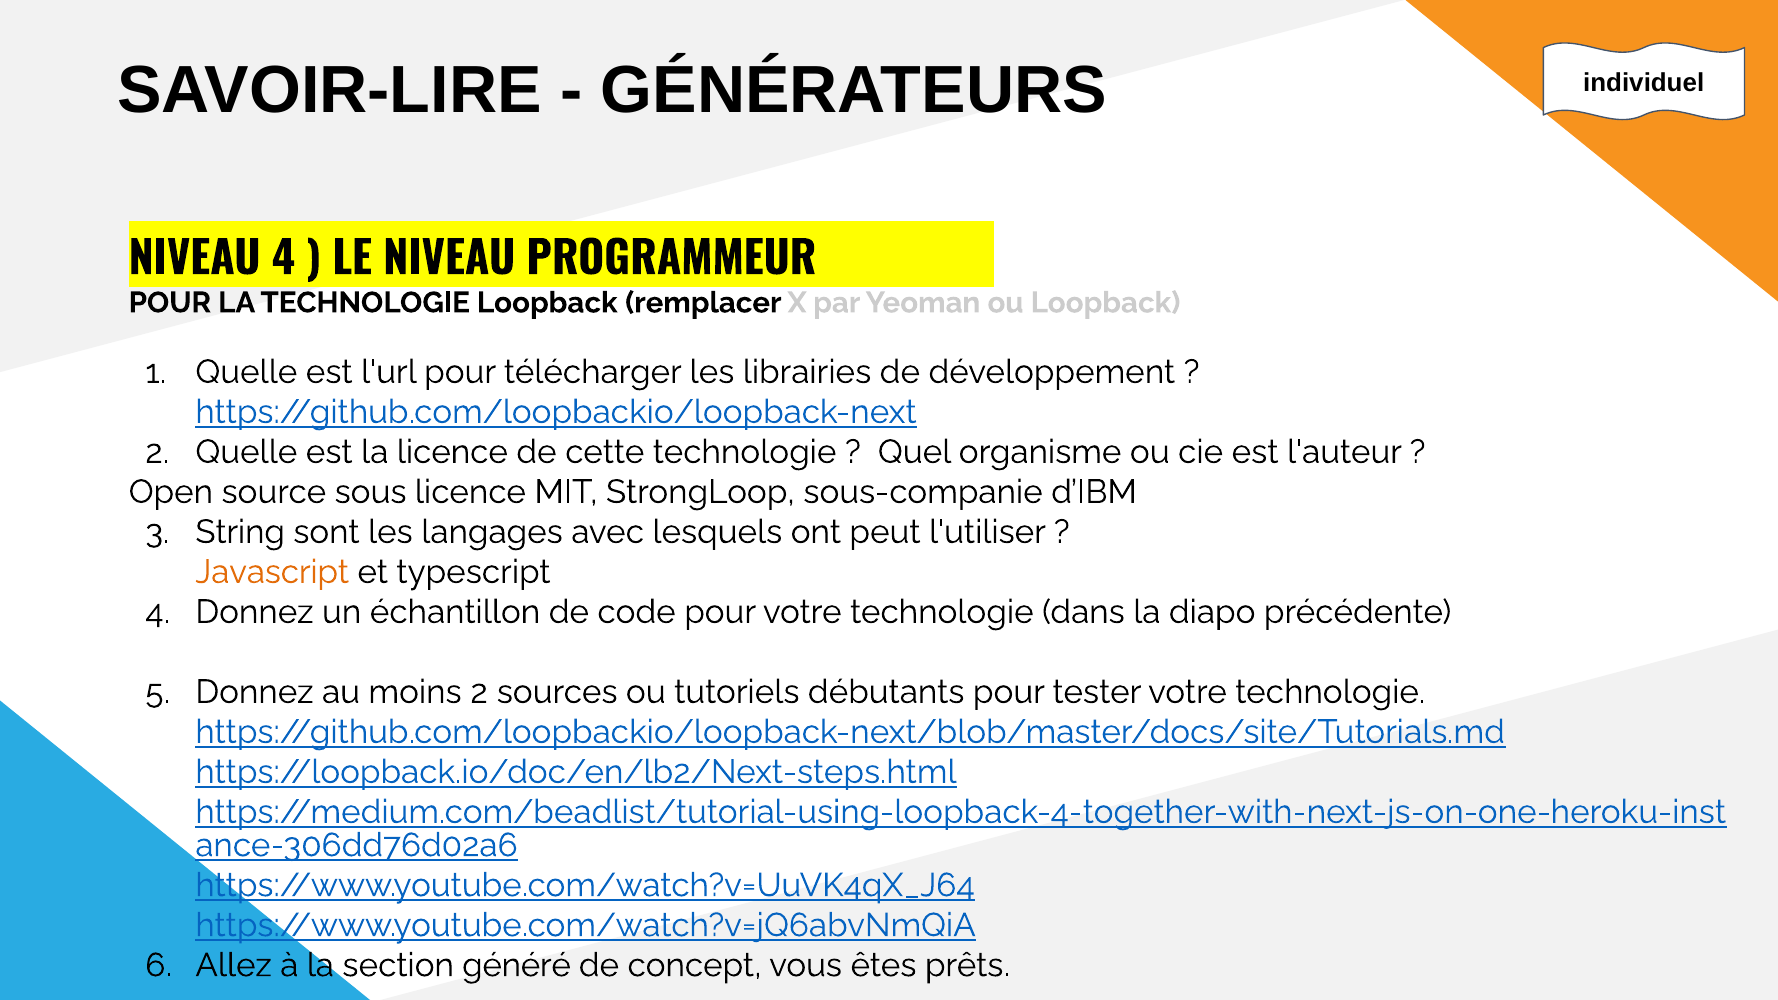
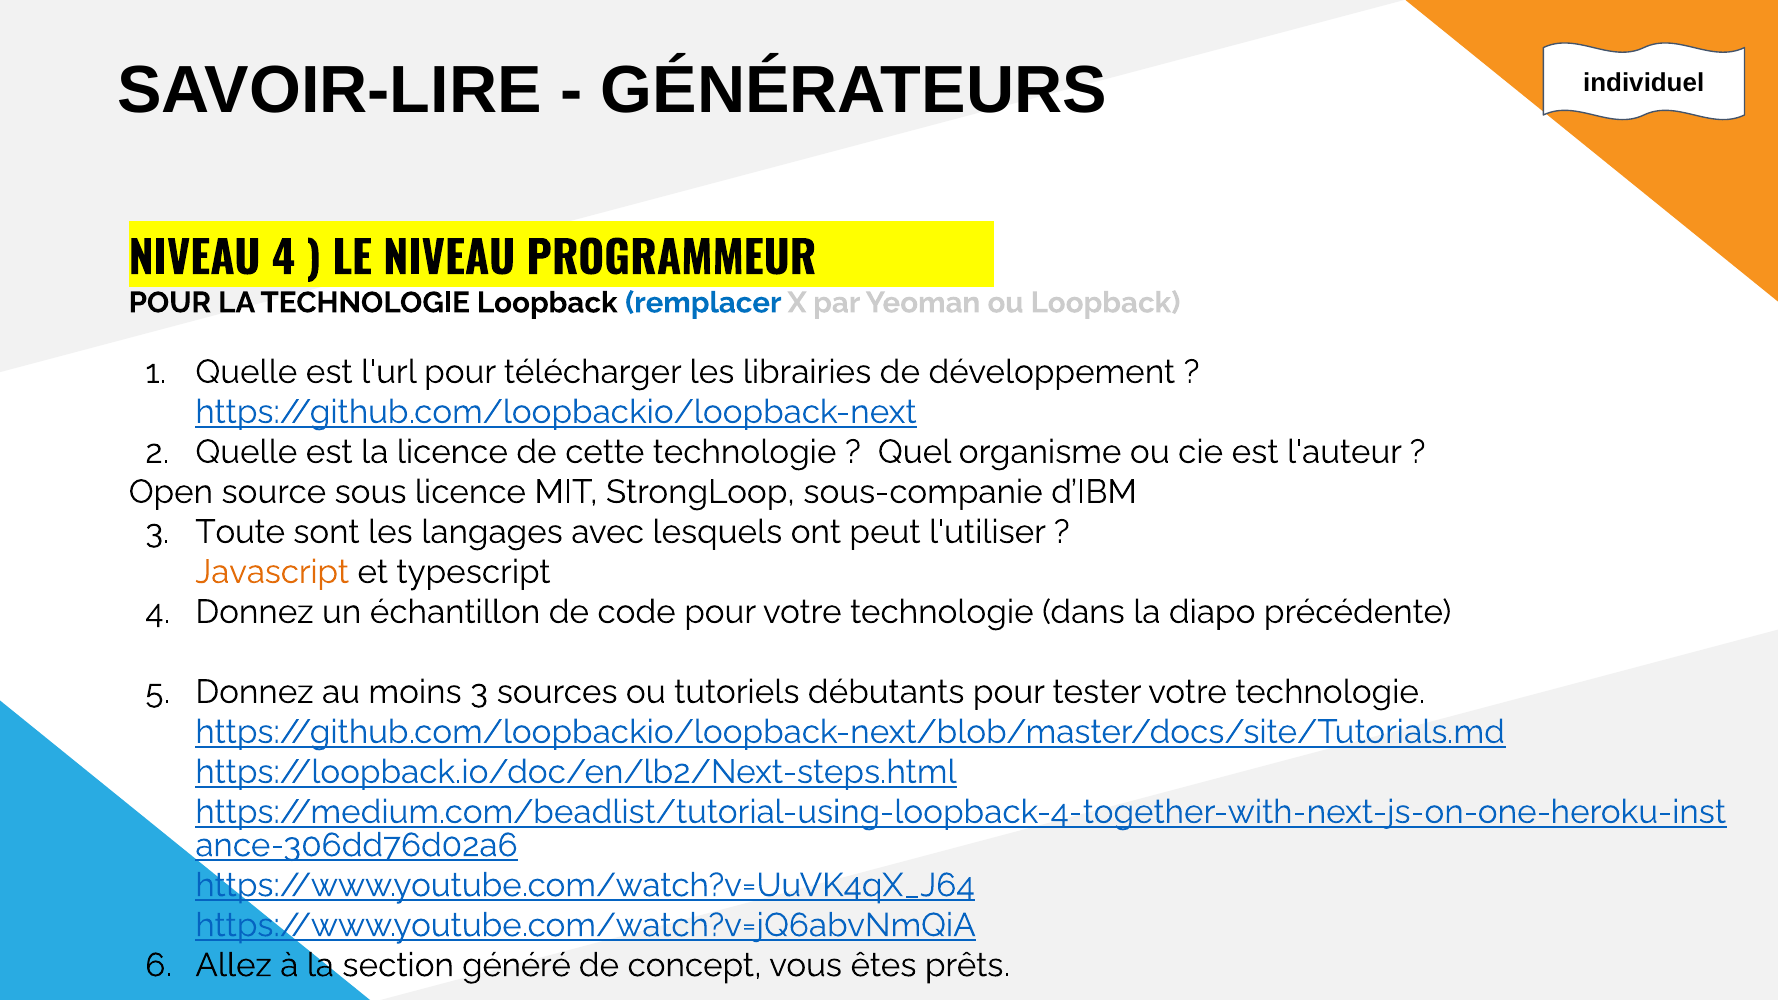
remplacer colour: black -> blue
String: String -> Toute
moins 2: 2 -> 3
